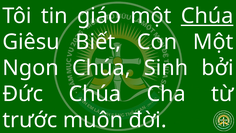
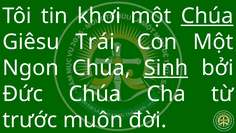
giáo: giáo -> khơi
Biết: Biết -> Trái
Sinh underline: none -> present
